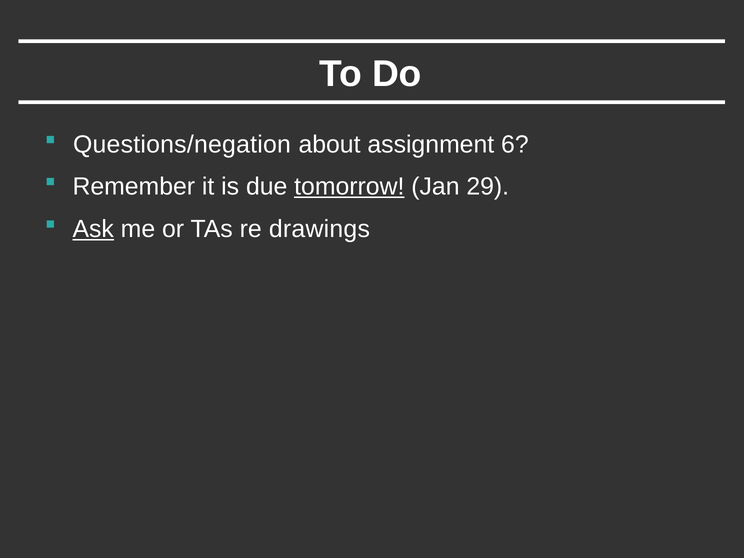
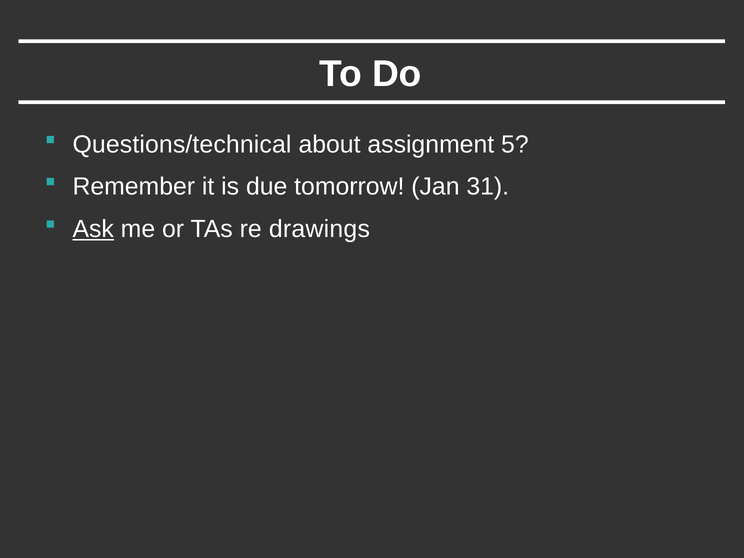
Questions/negation: Questions/negation -> Questions/technical
6: 6 -> 5
tomorrow underline: present -> none
29: 29 -> 31
